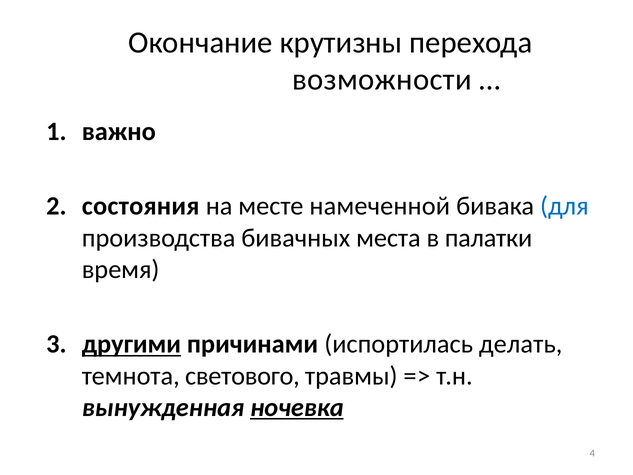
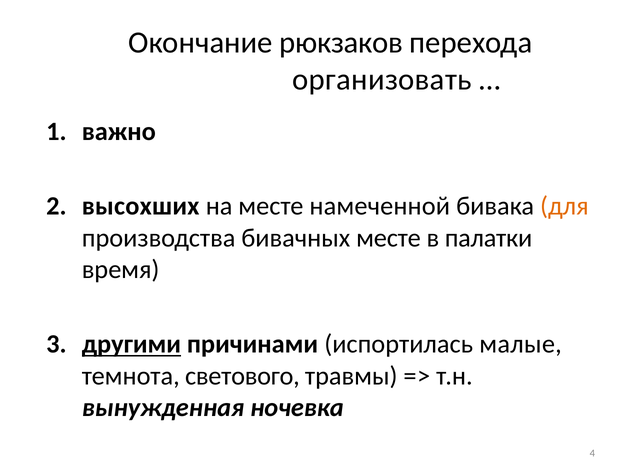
крутизны: крутизны -> рюкзаков
возможности: возможности -> организовать
состояния: состояния -> высохших
для colour: blue -> orange
бивачных места: места -> месте
делать: делать -> малые
ночевка underline: present -> none
